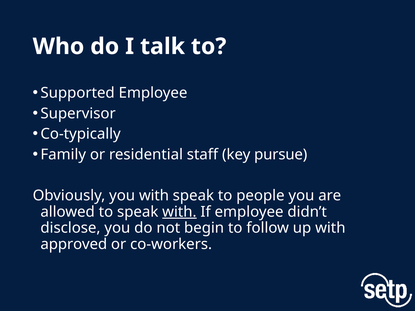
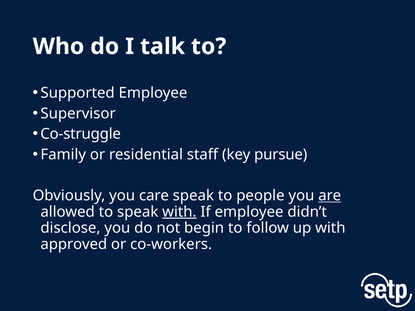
Co-typically: Co-typically -> Co-struggle
you with: with -> care
are underline: none -> present
